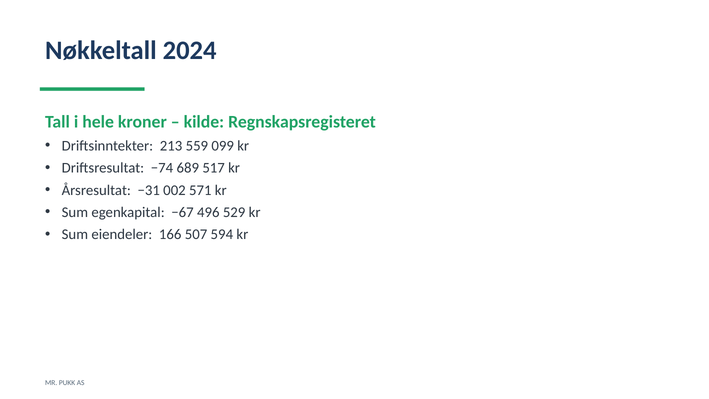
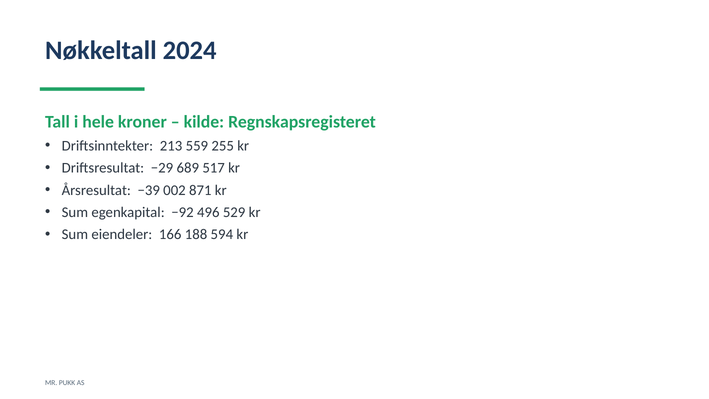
099: 099 -> 255
−74: −74 -> −29
−31: −31 -> −39
571: 571 -> 871
−67: −67 -> −92
507: 507 -> 188
